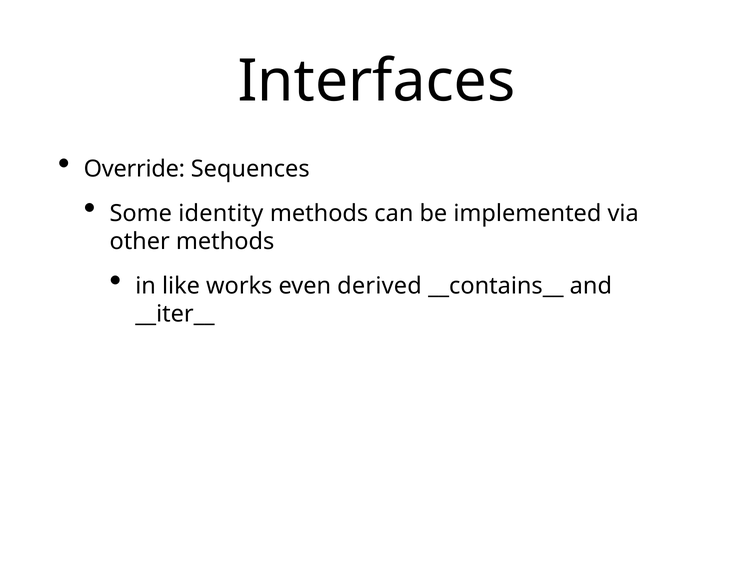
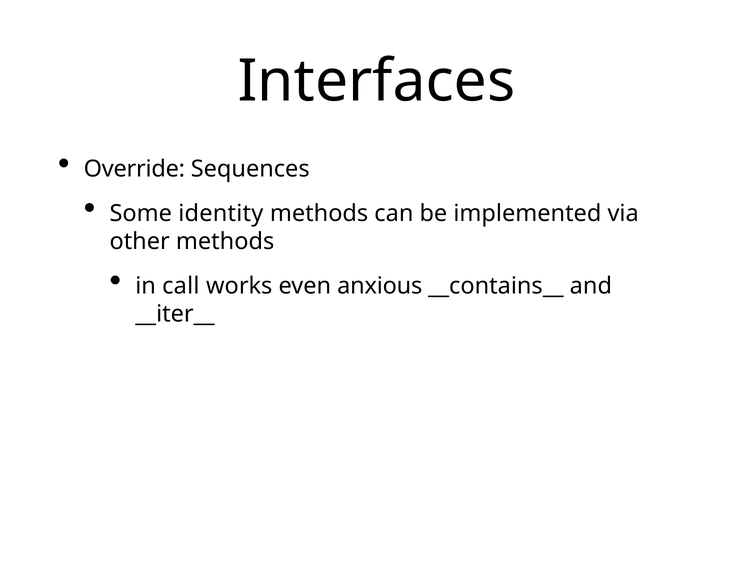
like: like -> call
derived: derived -> anxious
